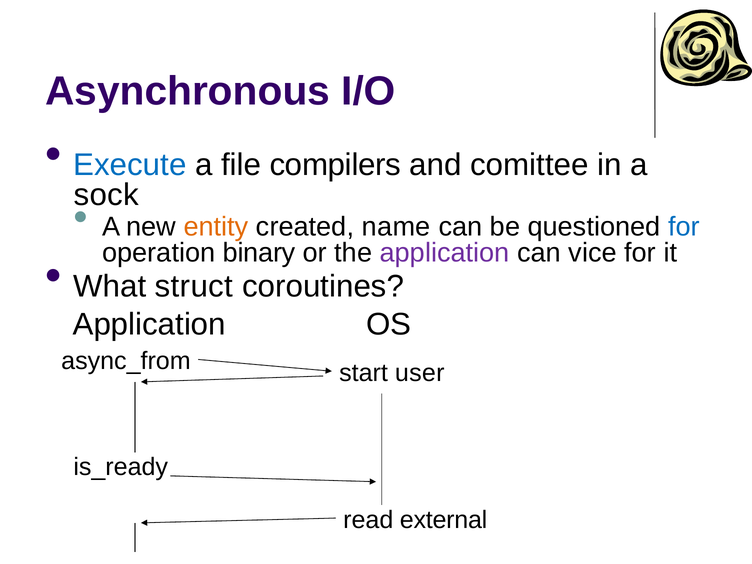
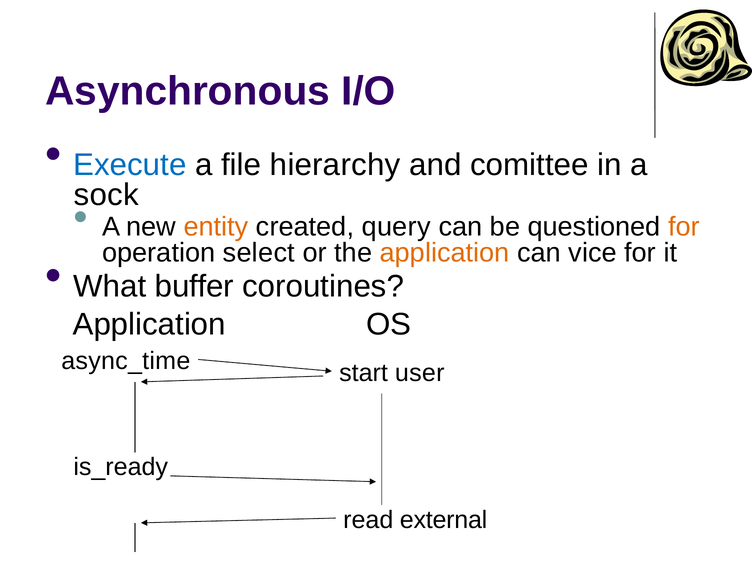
compilers: compilers -> hierarchy
name: name -> query
for at (684, 227) colour: blue -> orange
binary: binary -> select
application at (445, 253) colour: purple -> orange
struct: struct -> buffer
async_from: async_from -> async_time
